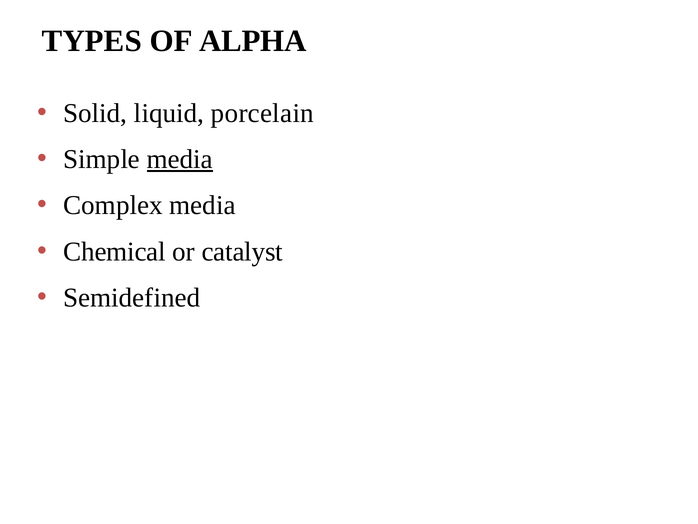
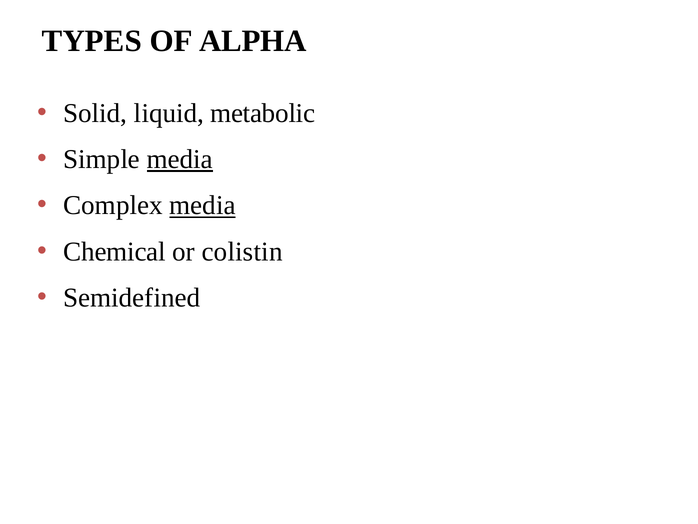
porcelain: porcelain -> metabolic
media at (202, 205) underline: none -> present
catalyst: catalyst -> colistin
